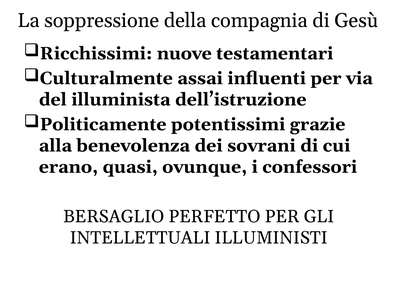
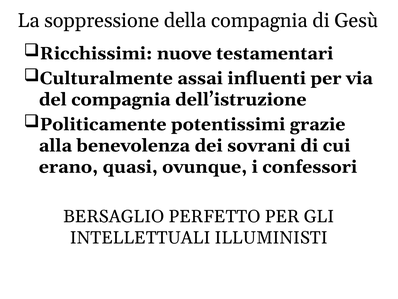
del illuminista: illuminista -> compagnia
